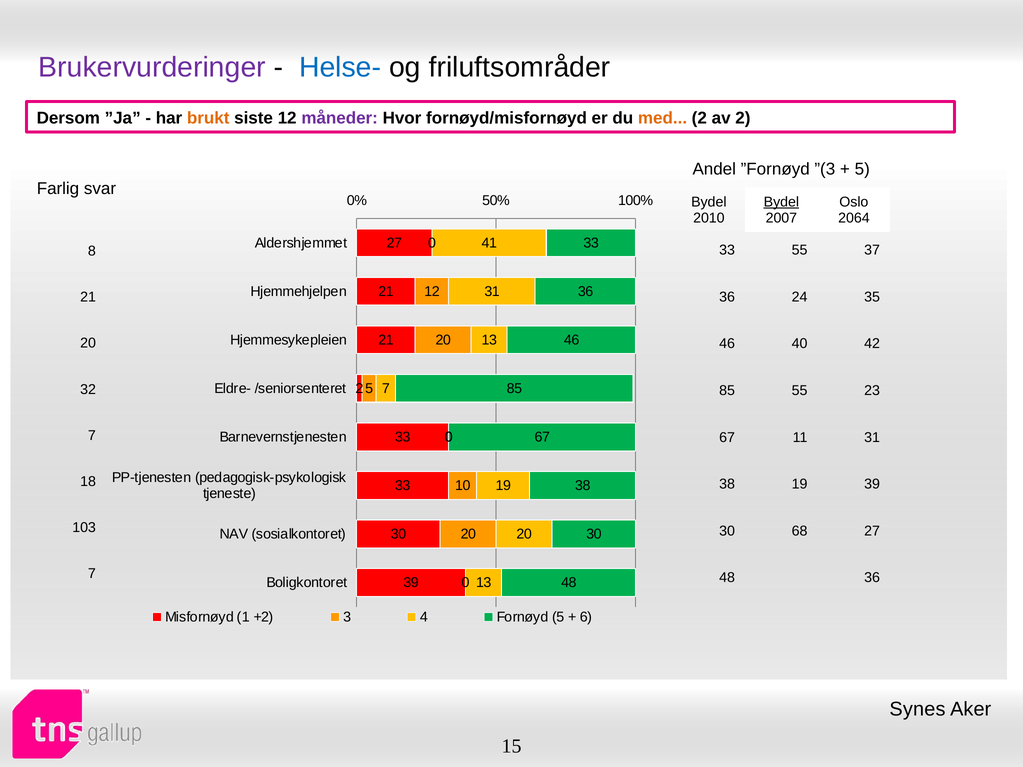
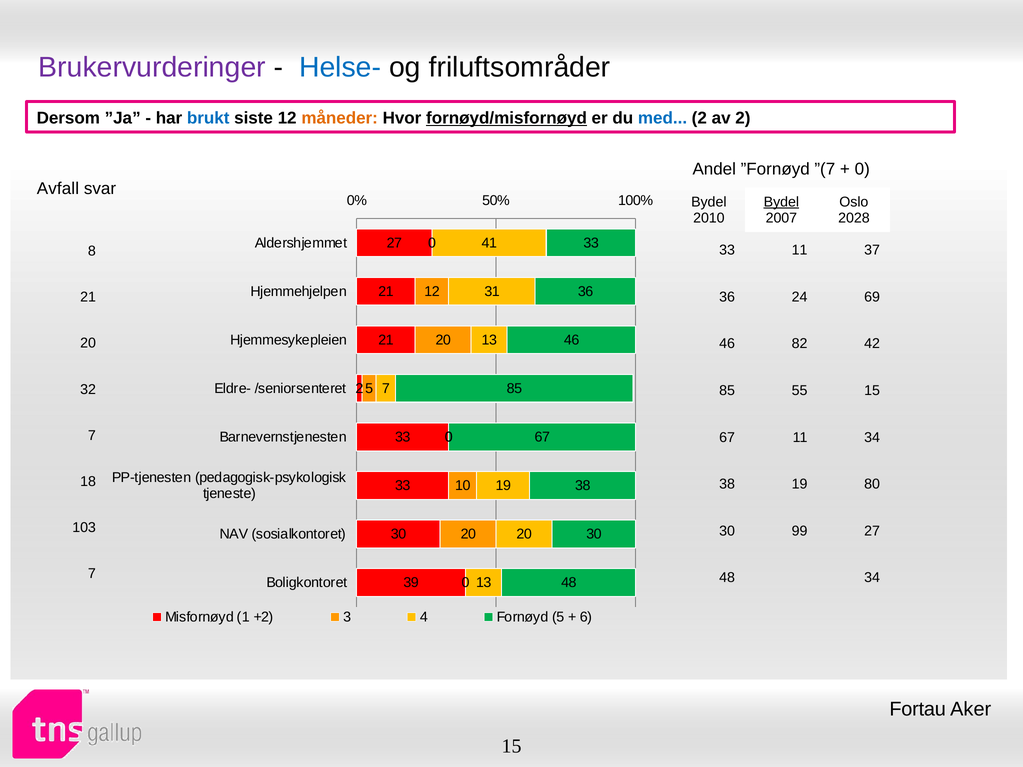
brukt colour: orange -> blue
måneder colour: purple -> orange
fornøyd/misfornøyd underline: none -> present
med colour: orange -> blue
”(3: ”(3 -> ”(7
5 at (862, 169): 5 -> 0
Farlig: Farlig -> Avfall
2064: 2064 -> 2028
33 55: 55 -> 11
35: 35 -> 69
40: 40 -> 82
55 23: 23 -> 15
11 31: 31 -> 34
19 39: 39 -> 80
68: 68 -> 99
48 36: 36 -> 34
Synes: Synes -> Fortau
